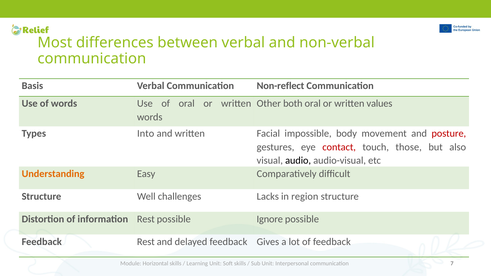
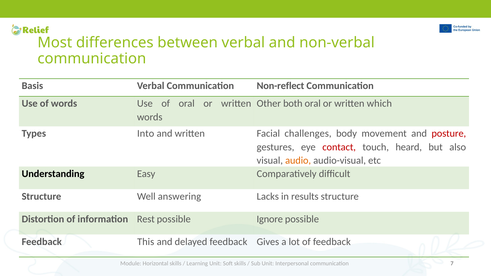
values: values -> which
impossible: impossible -> challenges
those: those -> heard
audio colour: black -> orange
Understanding colour: orange -> black
challenges: challenges -> answering
region: region -> results
Feedback Rest: Rest -> This
